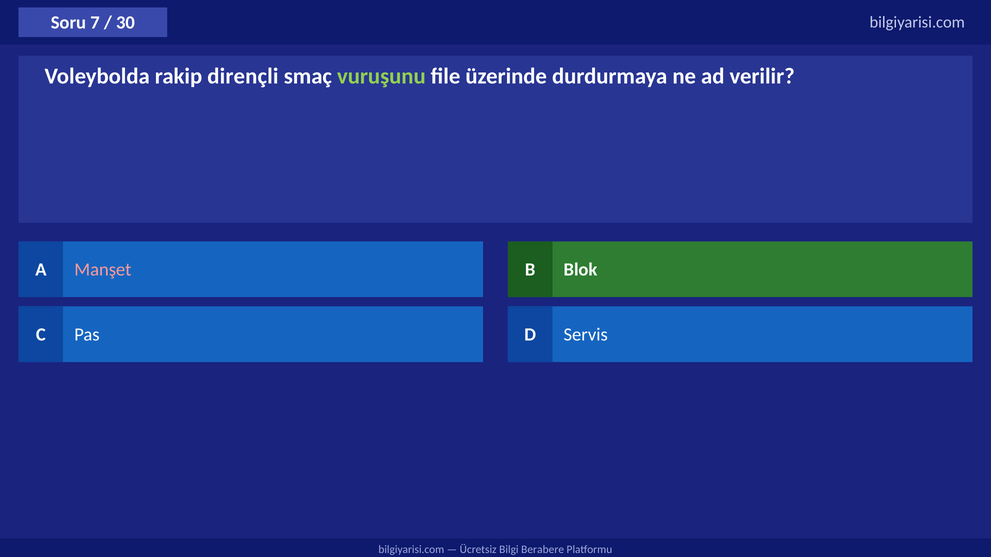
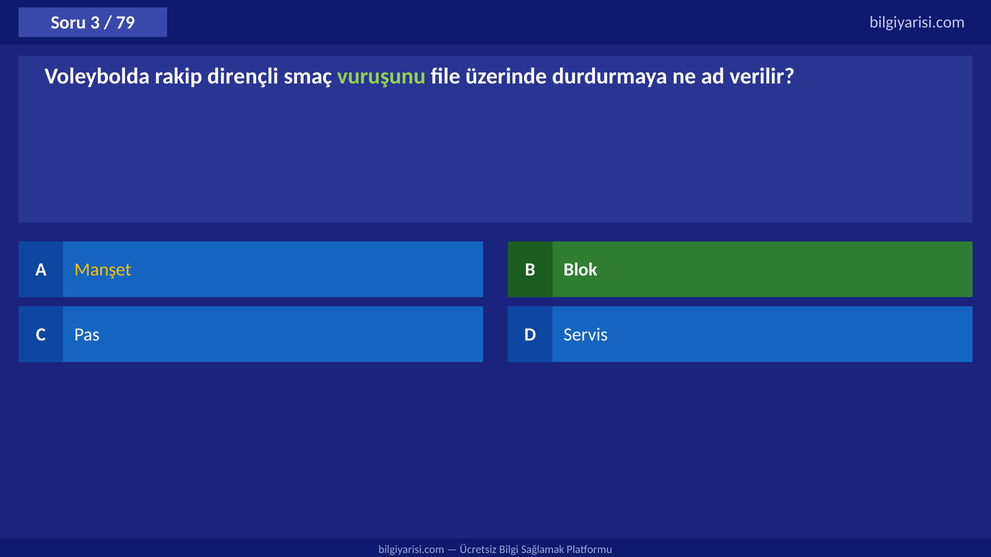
7: 7 -> 3
30: 30 -> 79
Manşet colour: pink -> yellow
Berabere: Berabere -> Sağlamak
